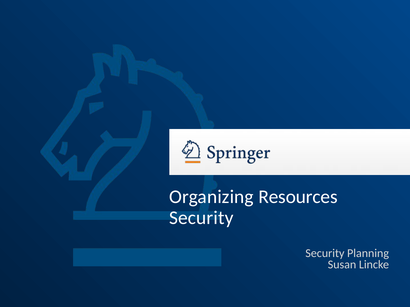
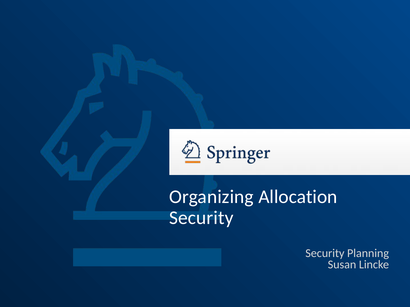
Resources: Resources -> Allocation
